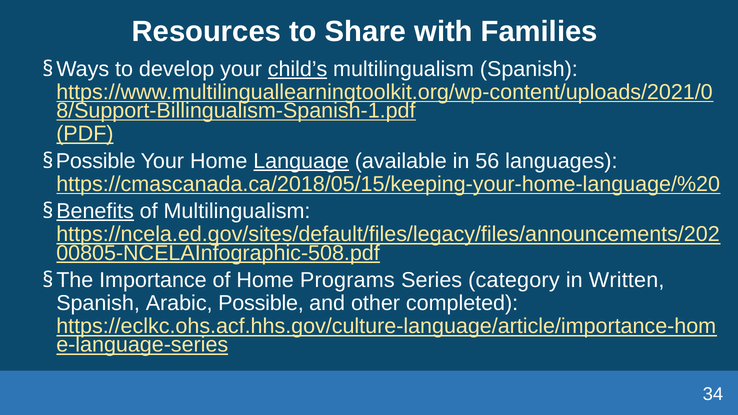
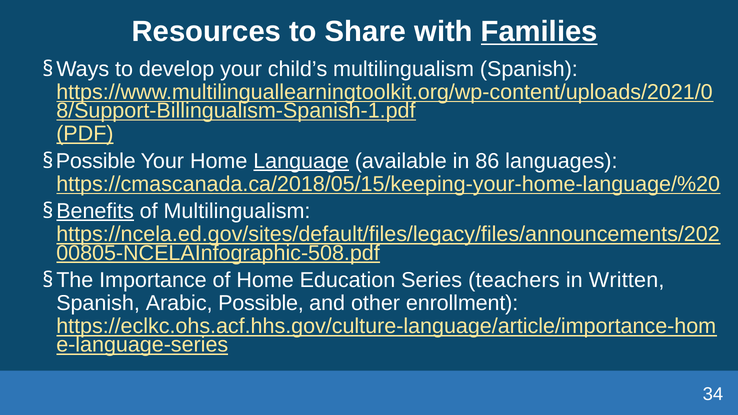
Families underline: none -> present
child’s underline: present -> none
56: 56 -> 86
Programs: Programs -> Education
category: category -> teachers
completed: completed -> enrollment
